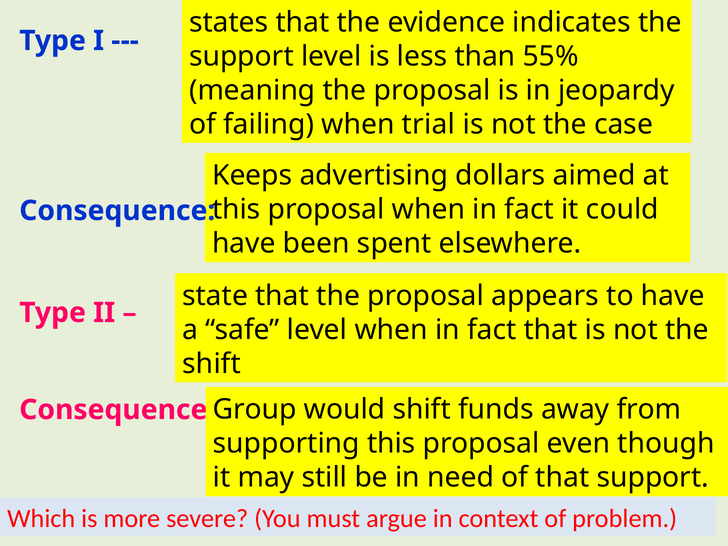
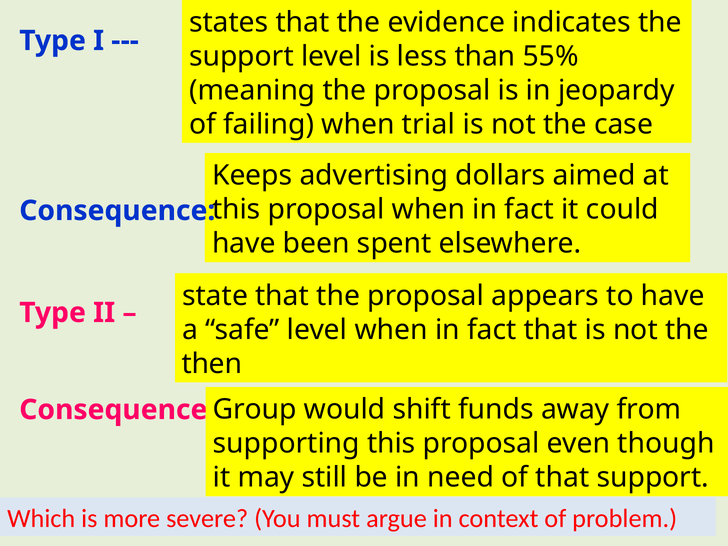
shift at (212, 364): shift -> then
